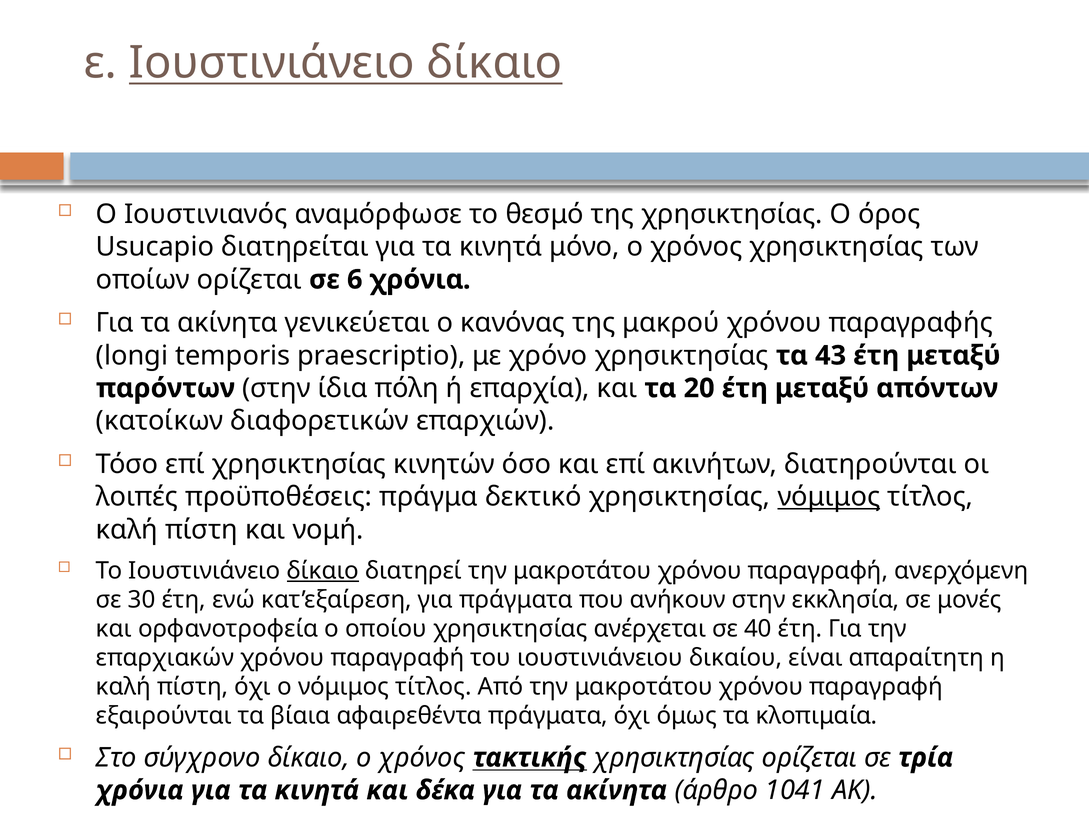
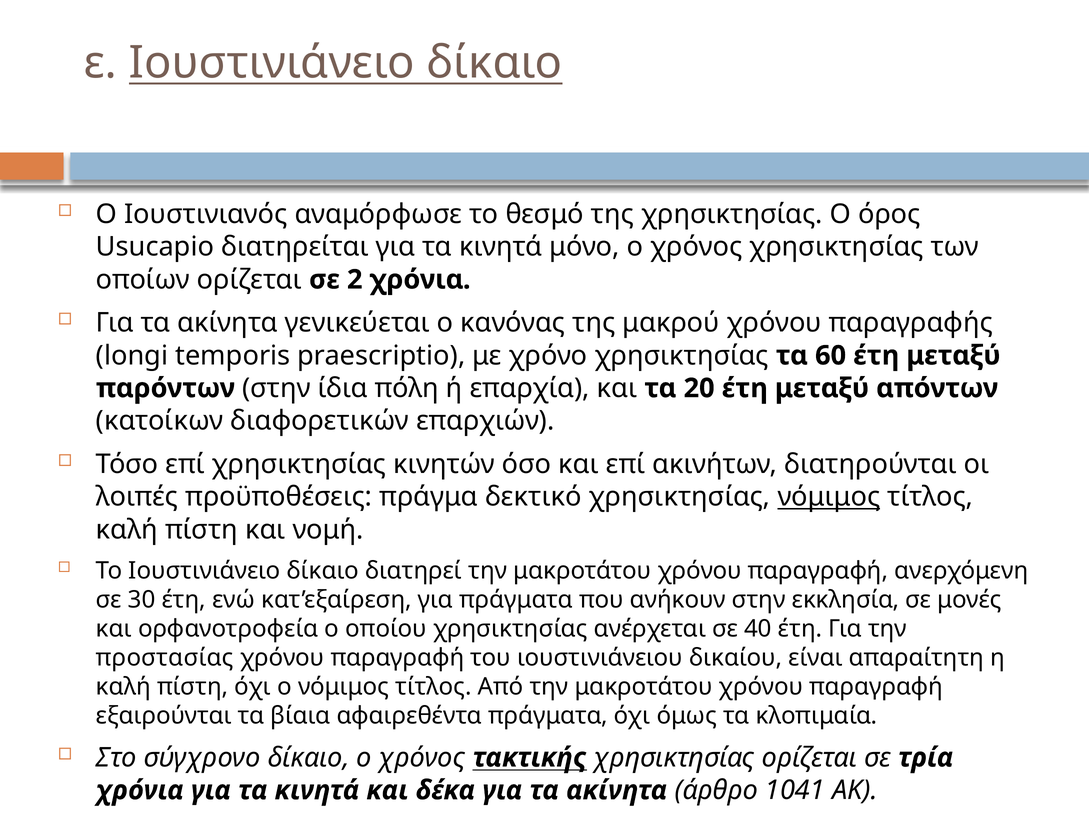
6: 6 -> 2
43: 43 -> 60
δίκαιο at (323, 571) underline: present -> none
επαρχιακών: επαρχιακών -> προστασίας
